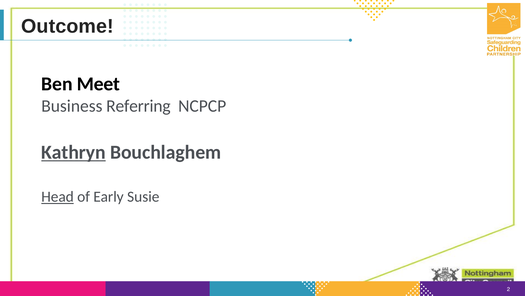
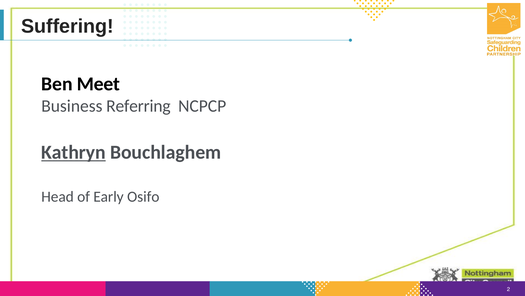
Outcome: Outcome -> Suffering
Head underline: present -> none
Susie: Susie -> Osifo
